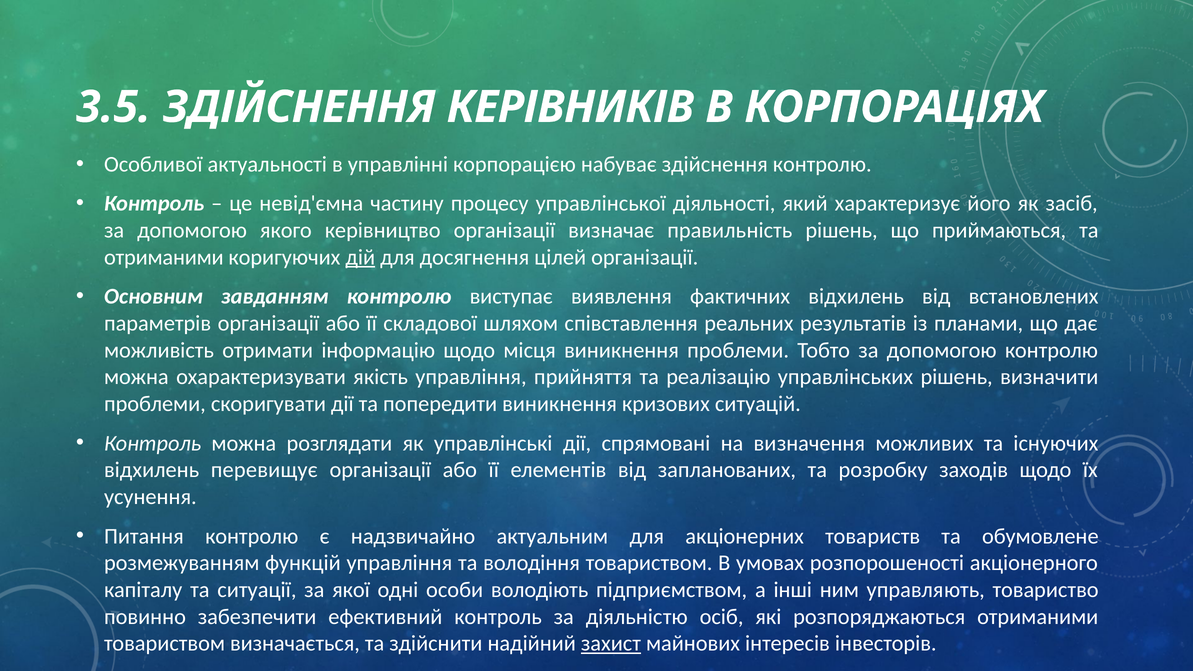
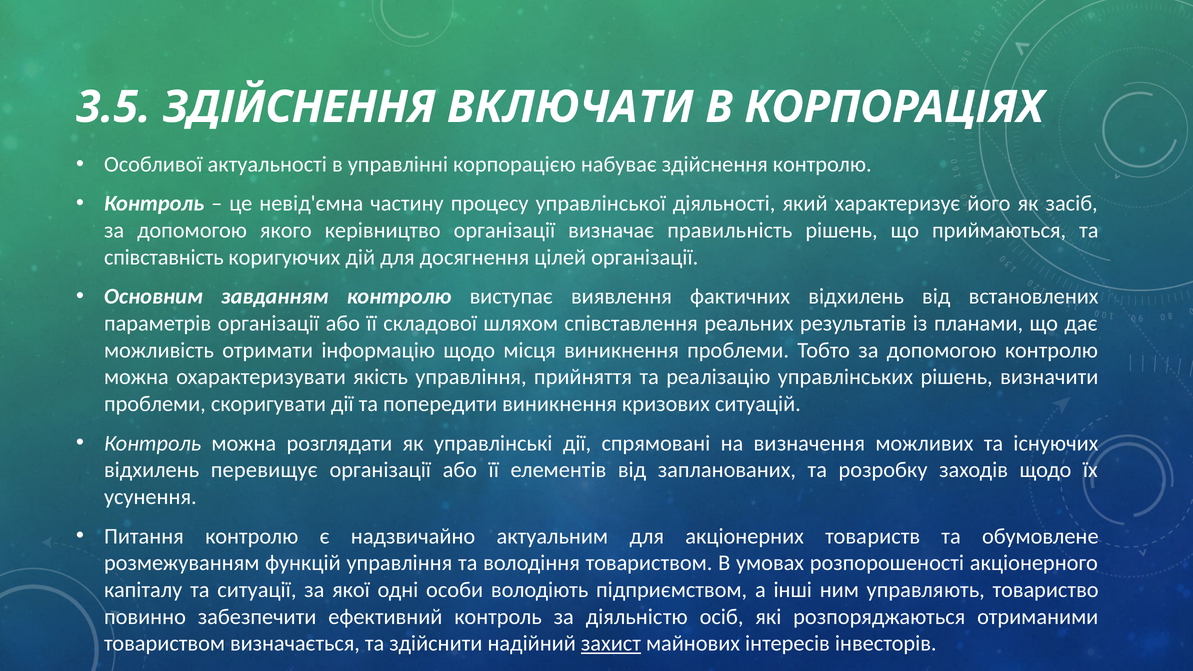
КЕРІВНИКІВ: КЕРІВНИКІВ -> ВКЛЮЧАТИ
отриманими at (164, 257): отриманими -> співставність
дій underline: present -> none
